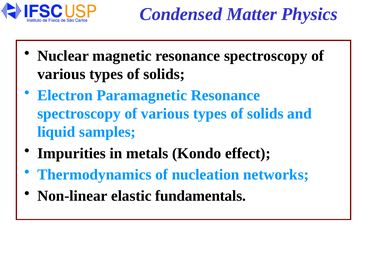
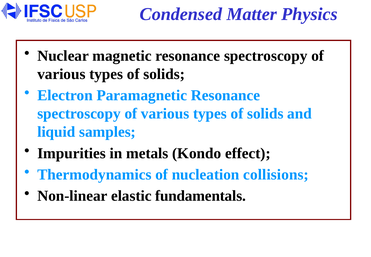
networks: networks -> collisions
